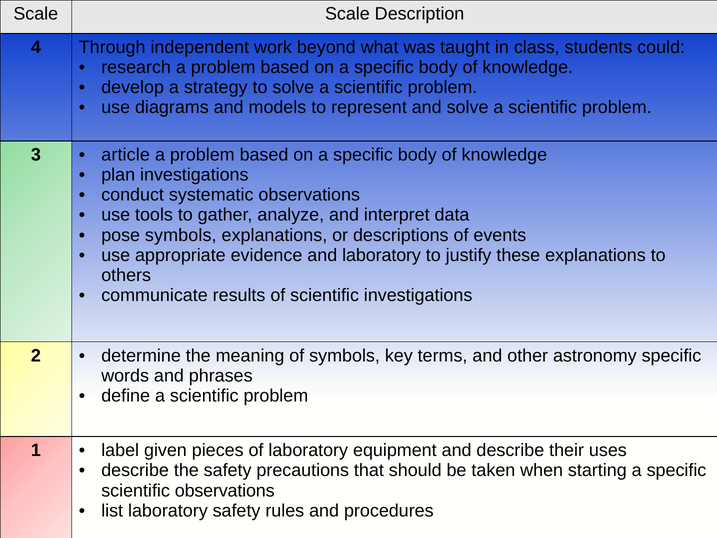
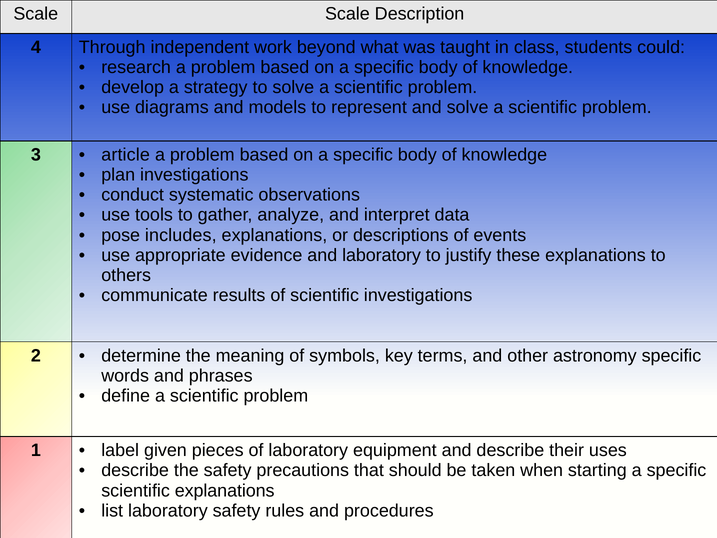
pose symbols: symbols -> includes
scientific observations: observations -> explanations
